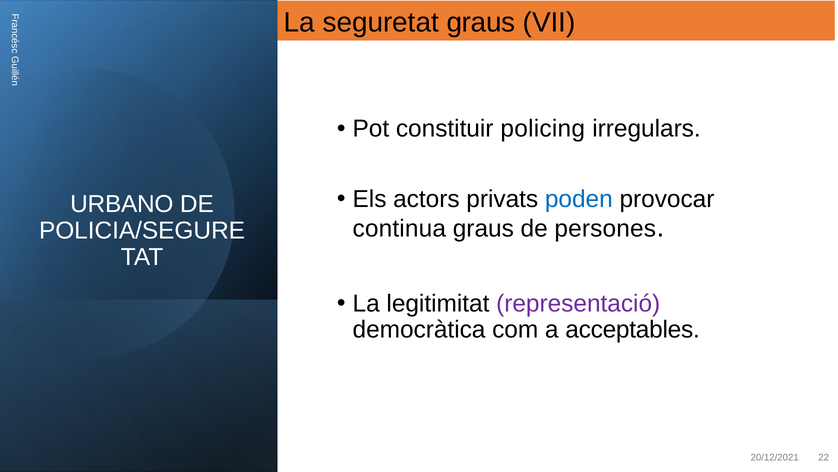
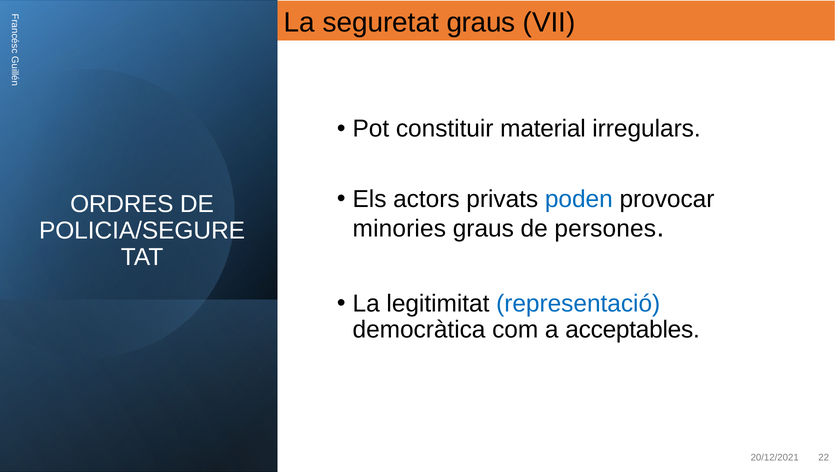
policing: policing -> material
URBANO: URBANO -> ORDRES
continua: continua -> minories
representació colour: purple -> blue
